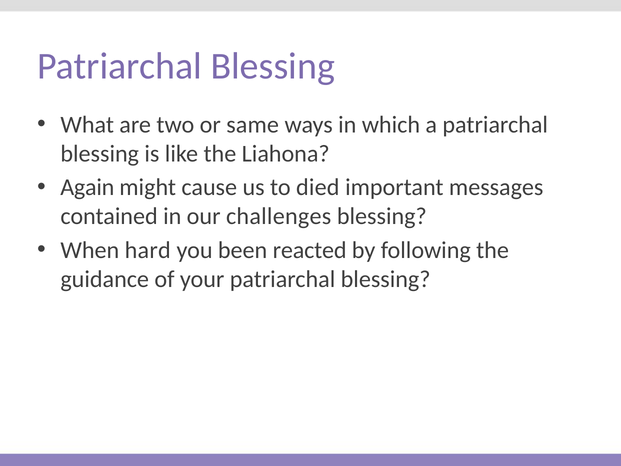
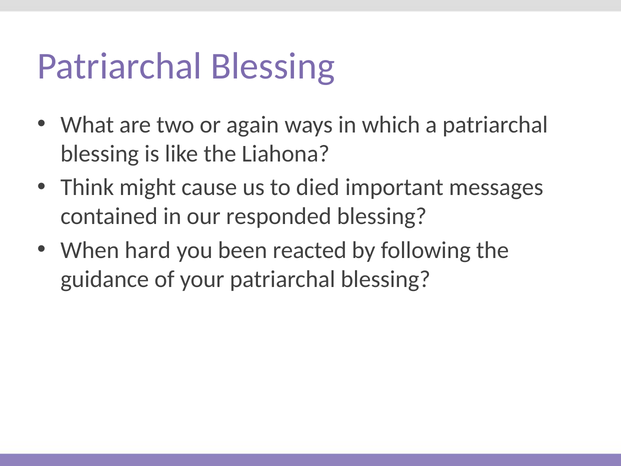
same: same -> again
Again: Again -> Think
challenges: challenges -> responded
